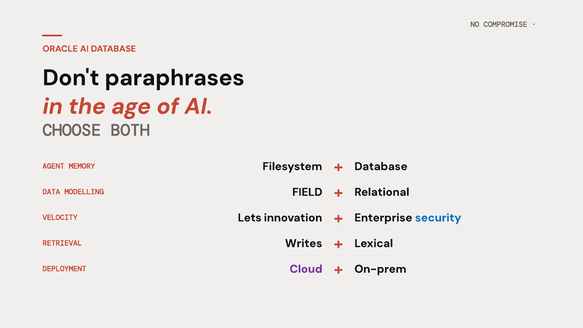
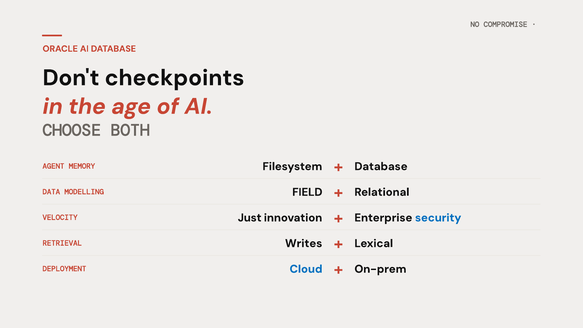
paraphrases: paraphrases -> checkpoints
Lets: Lets -> Just
Cloud colour: purple -> blue
